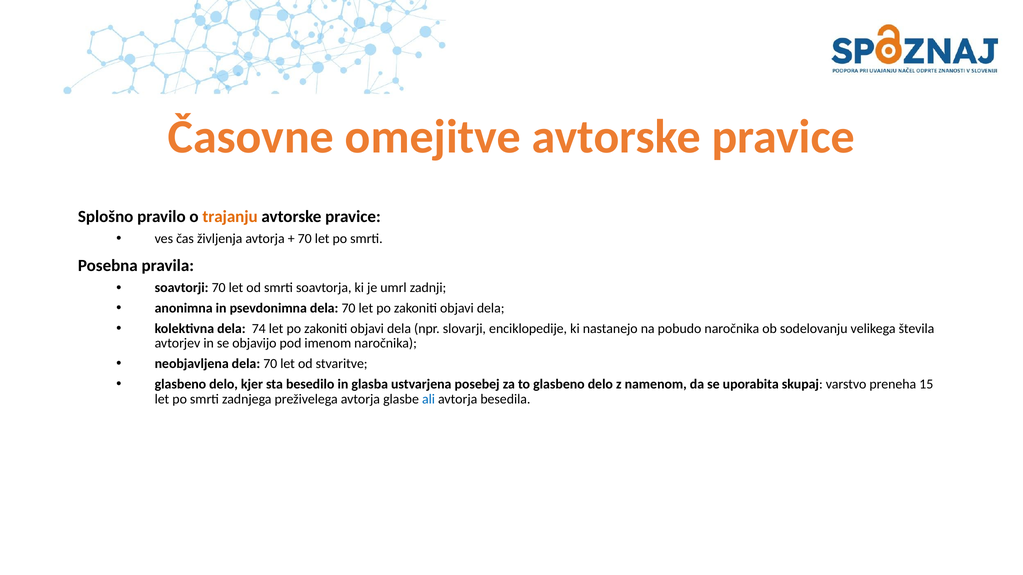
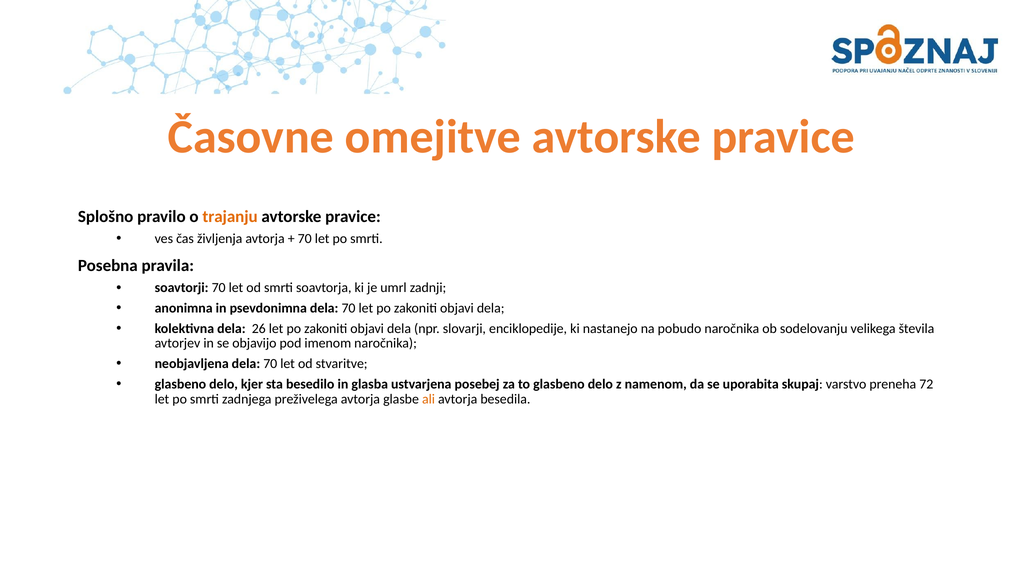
74: 74 -> 26
15: 15 -> 72
ali colour: blue -> orange
